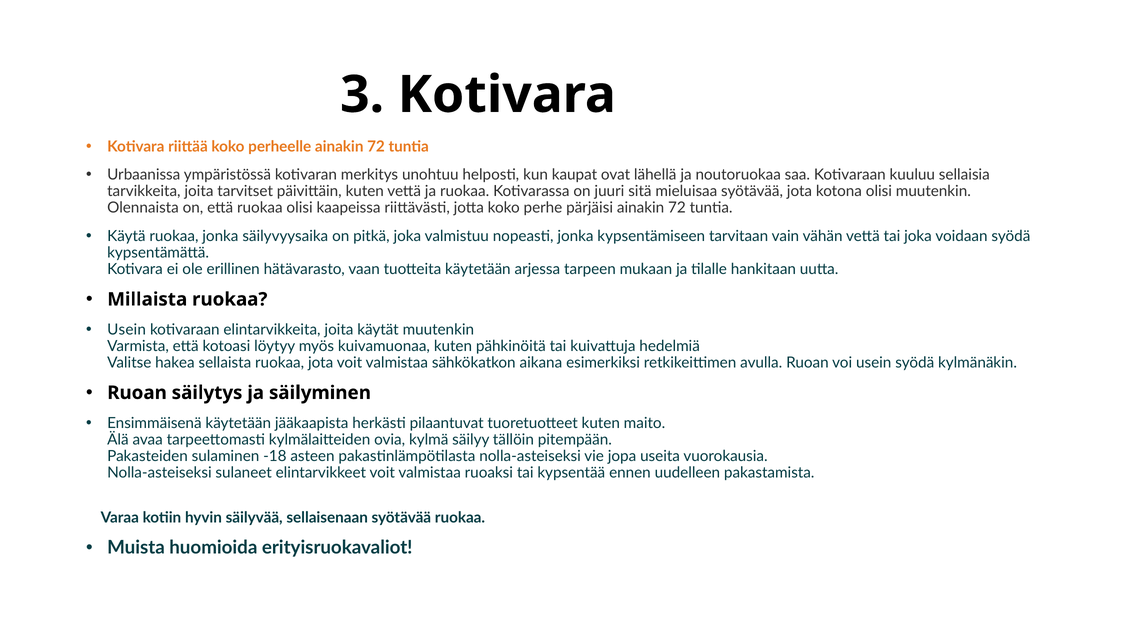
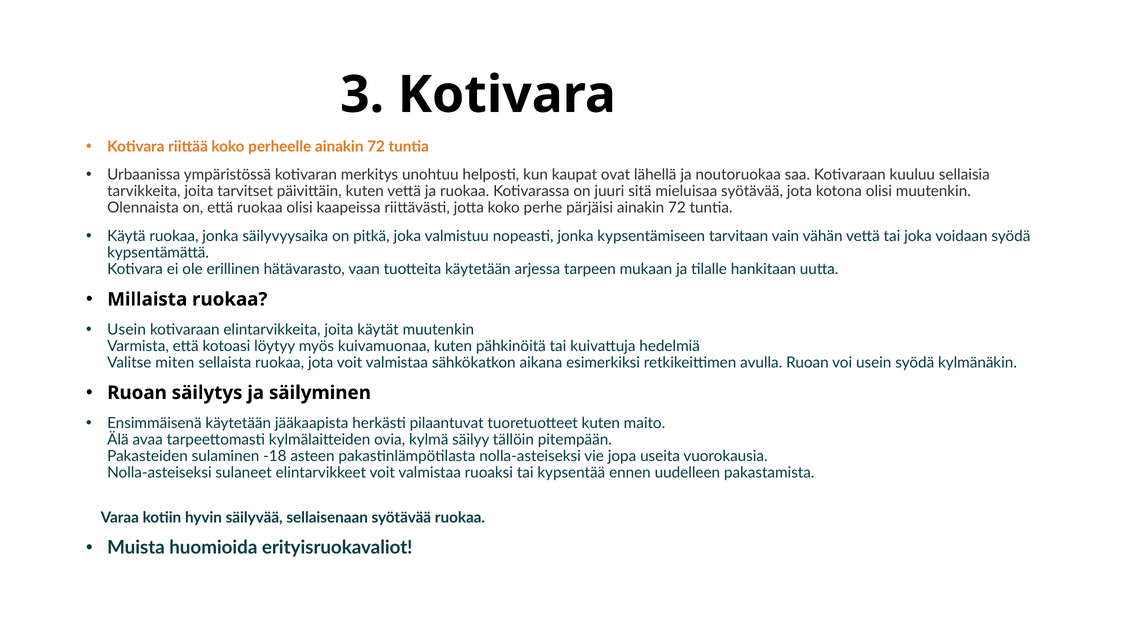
hakea: hakea -> miten
